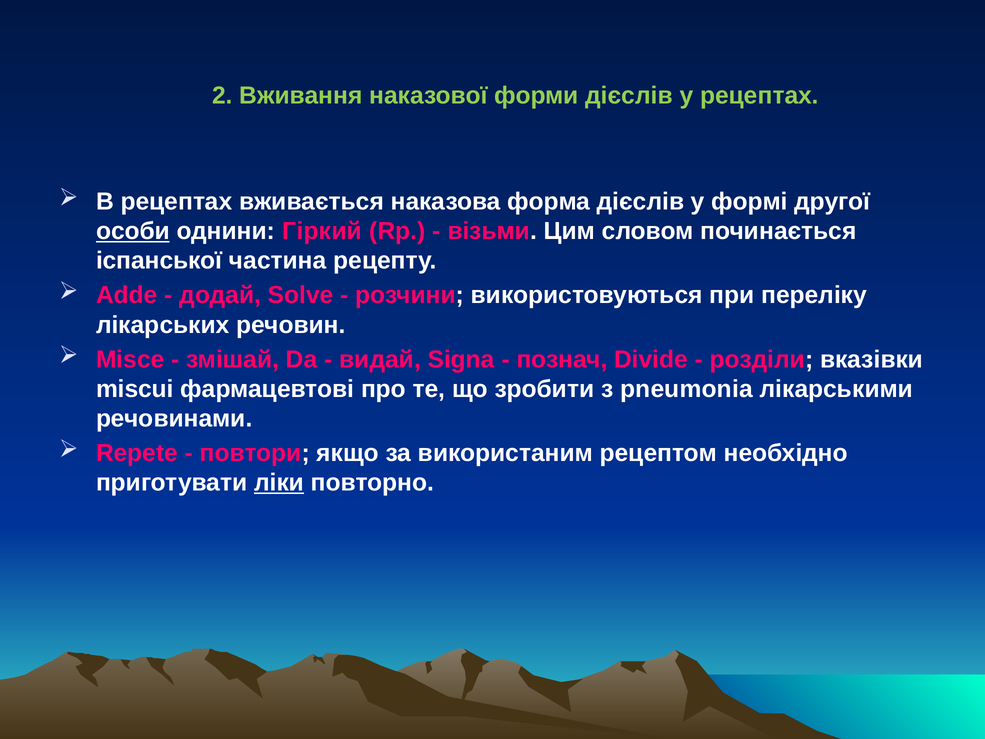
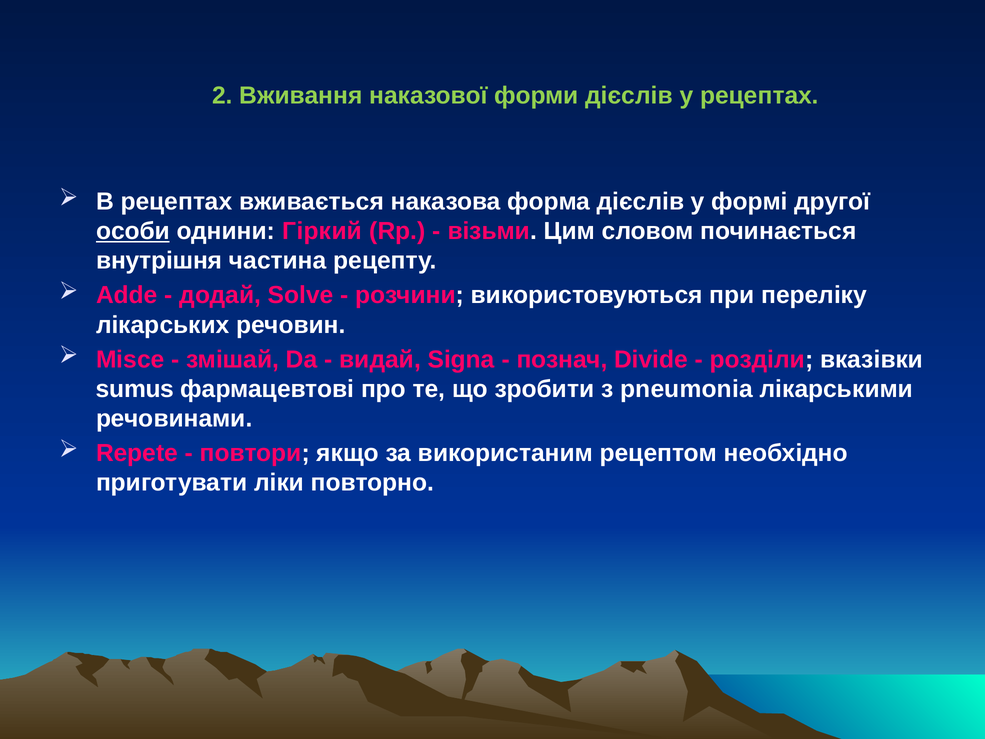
іспанської: іспанської -> внутрішня
miscuі: miscuі -> sumus
ліки underline: present -> none
